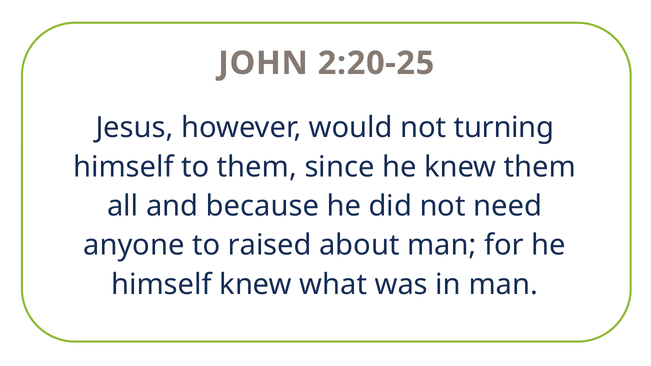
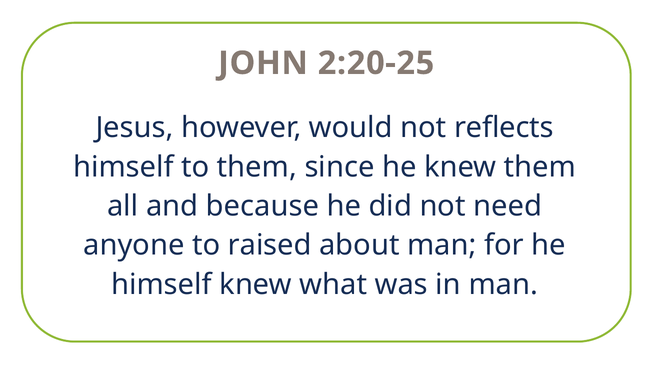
turning: turning -> reflects
